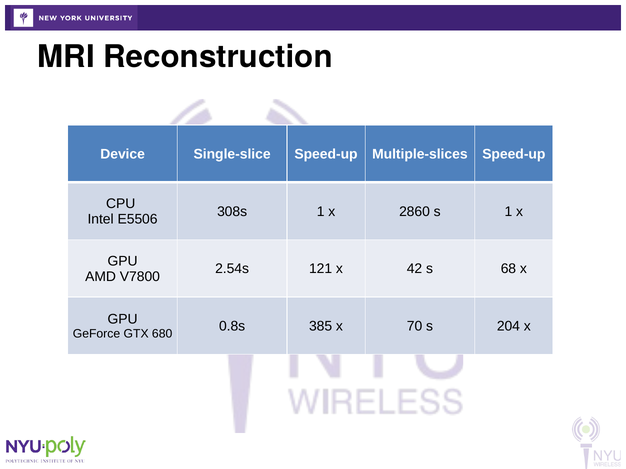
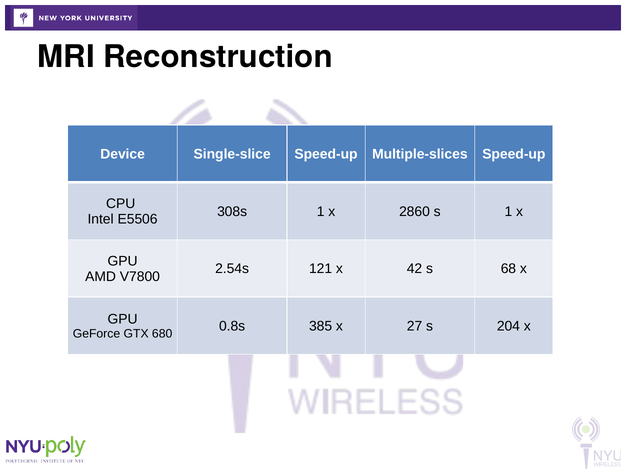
70: 70 -> 27
